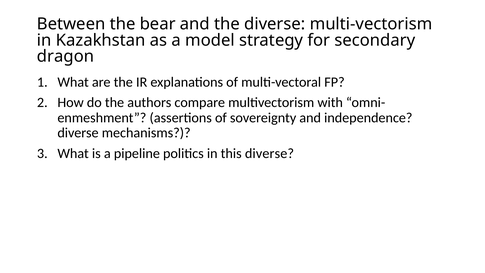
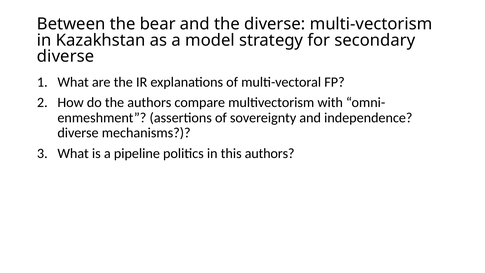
dragon at (66, 56): dragon -> diverse
this diverse: diverse -> authors
